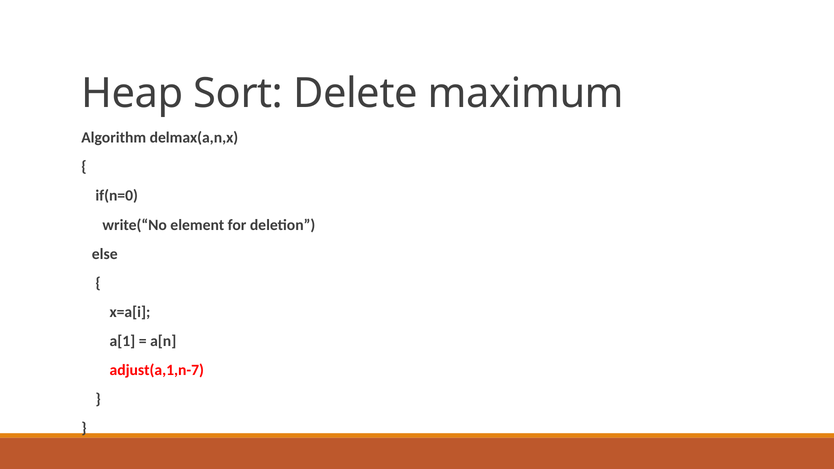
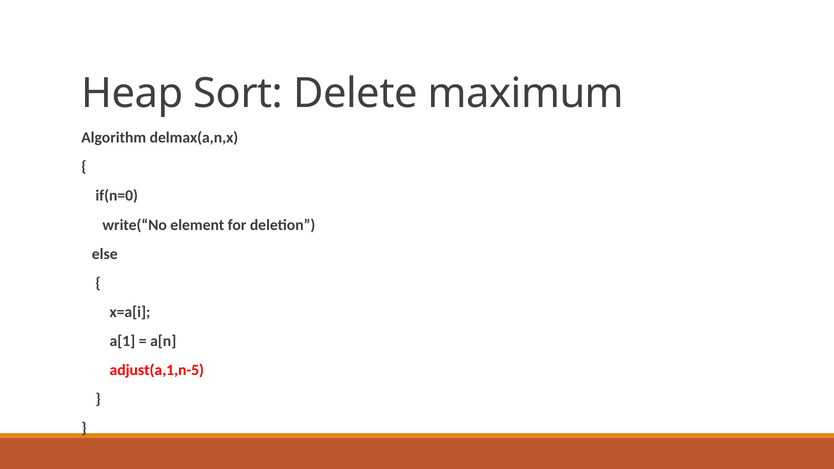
adjust(a,1,n-7: adjust(a,1,n-7 -> adjust(a,1,n-5
